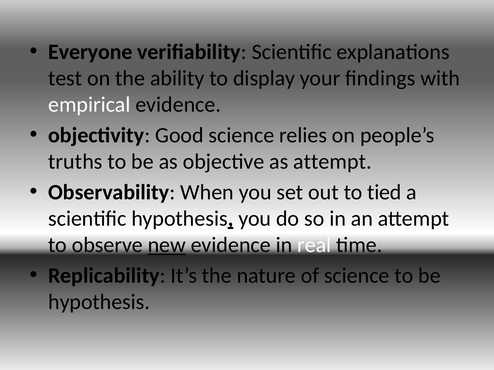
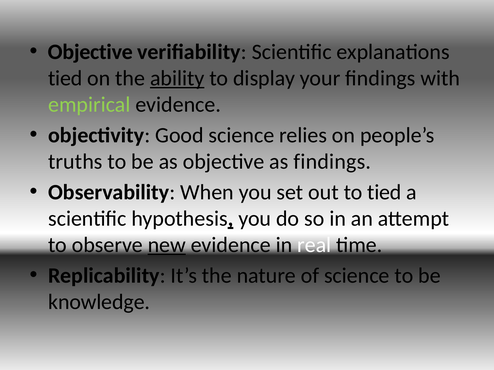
Everyone at (90, 52): Everyone -> Objective
test at (65, 78): test -> tied
ability underline: none -> present
empirical colour: white -> light green
as attempt: attempt -> findings
hypothesis at (99, 302): hypothesis -> knowledge
